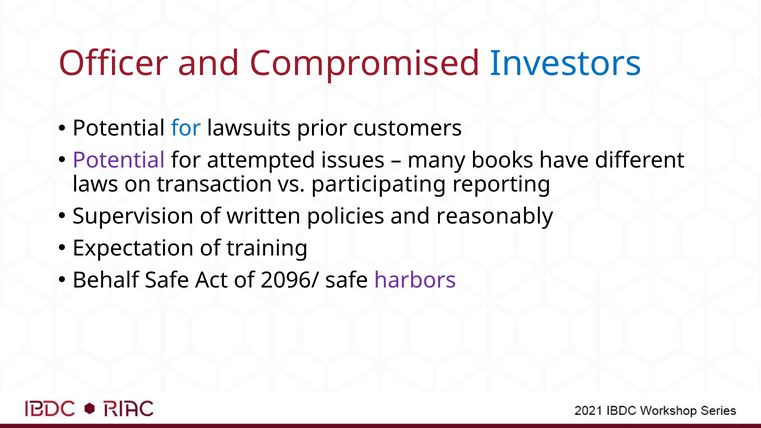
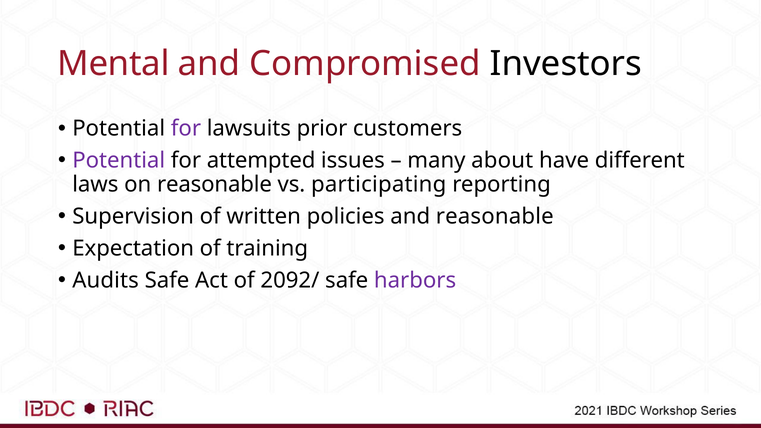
Officer: Officer -> Mental
Investors colour: blue -> black
for at (186, 129) colour: blue -> purple
books: books -> about
on transaction: transaction -> reasonable
and reasonably: reasonably -> reasonable
Behalf: Behalf -> Audits
2096/: 2096/ -> 2092/
